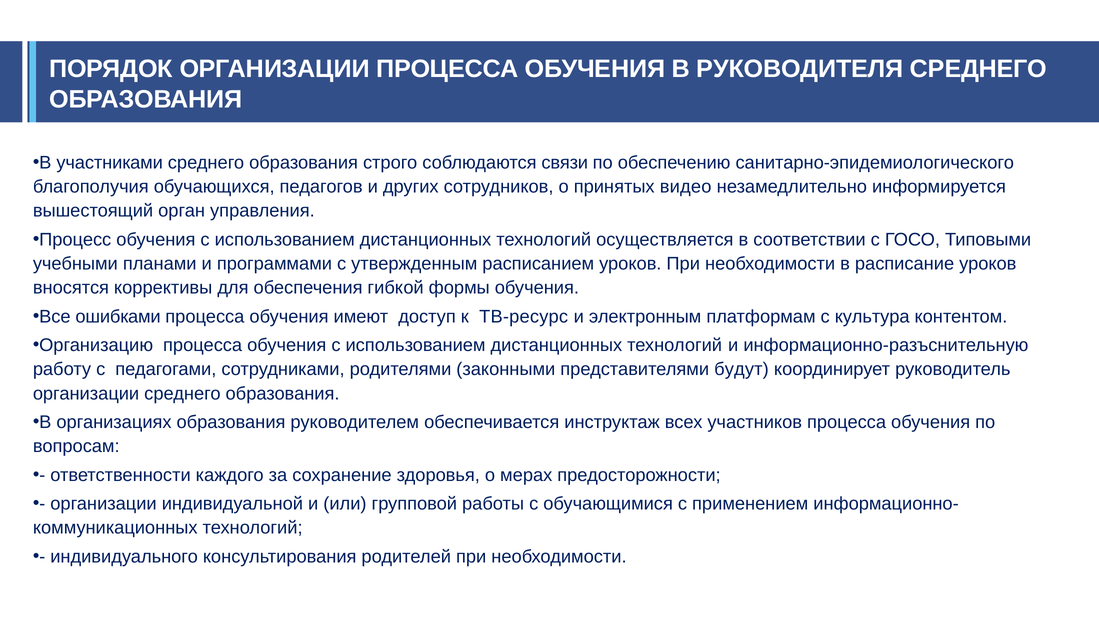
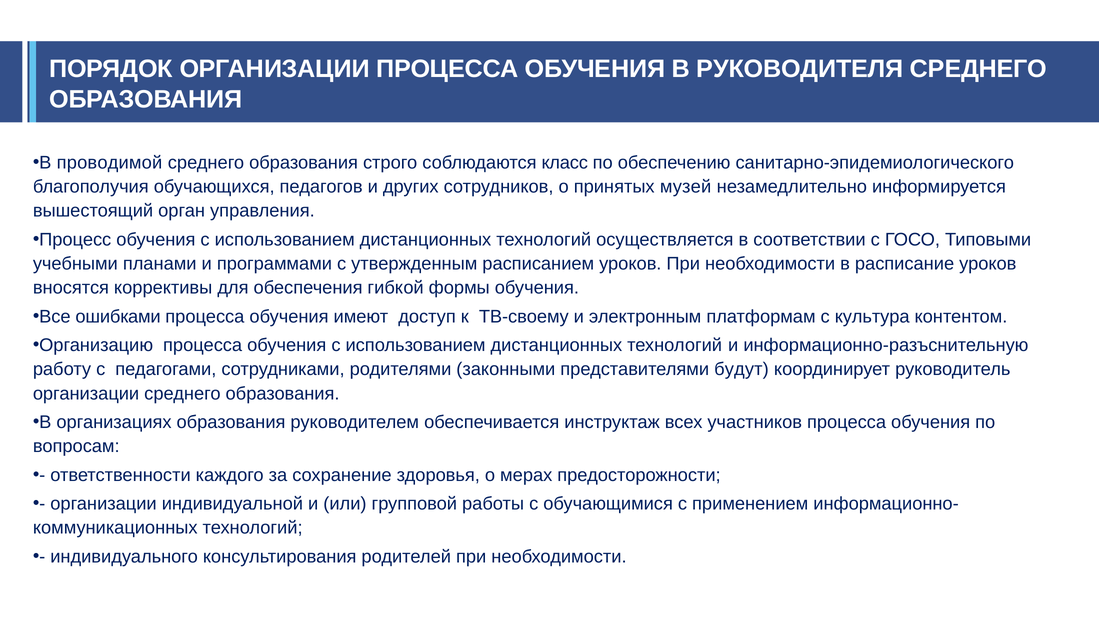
участниками: участниками -> проводимой
связи: связи -> класс
видео: видео -> музей
ТВ-ресурс: ТВ-ресурс -> ТВ-своему
